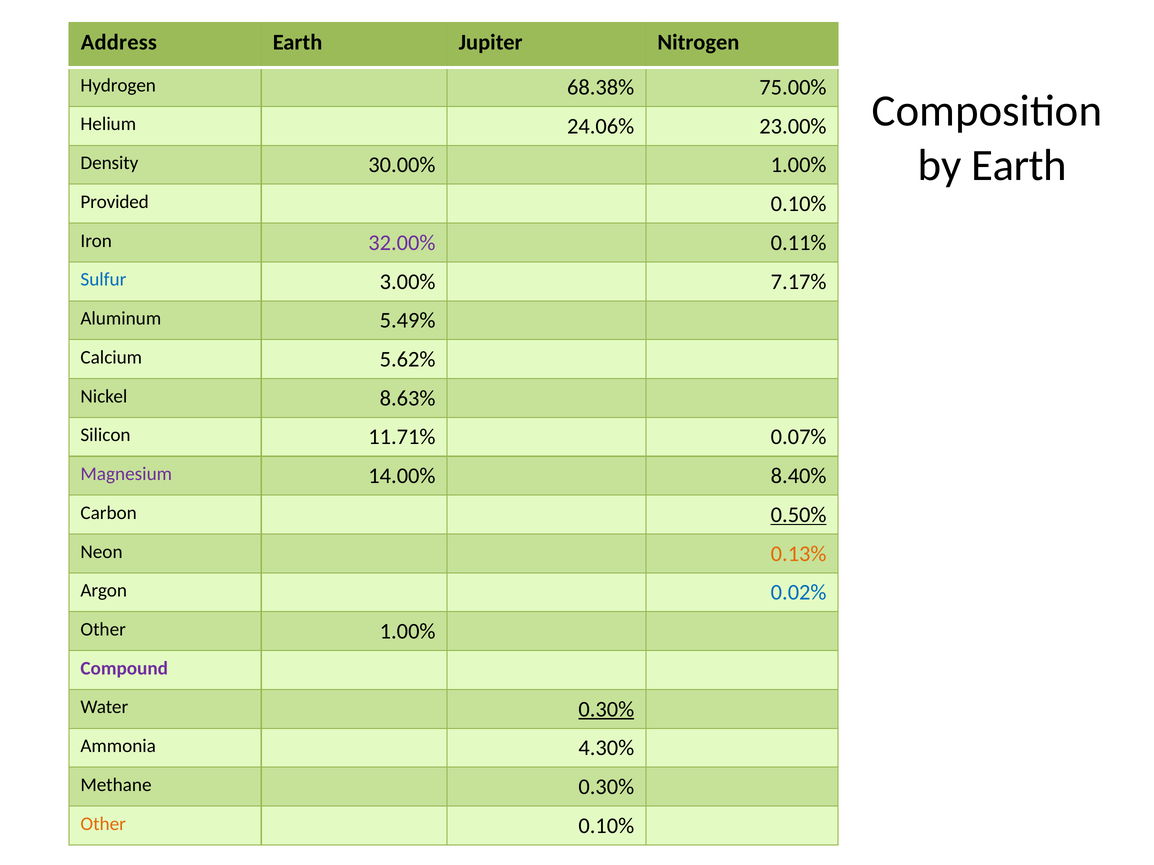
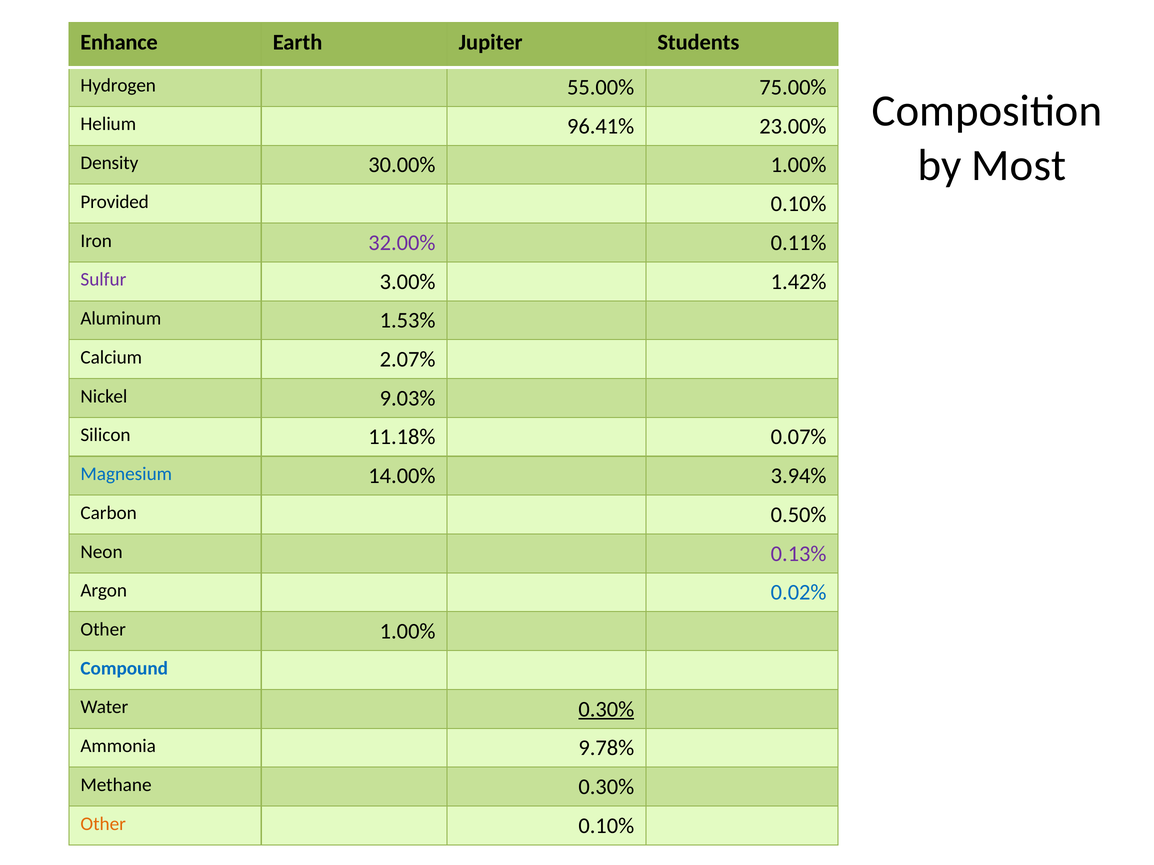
Address: Address -> Enhance
Nitrogen: Nitrogen -> Students
68.38%: 68.38% -> 55.00%
24.06%: 24.06% -> 96.41%
by Earth: Earth -> Most
Sulfur colour: blue -> purple
7.17%: 7.17% -> 1.42%
5.49%: 5.49% -> 1.53%
5.62%: 5.62% -> 2.07%
8.63%: 8.63% -> 9.03%
11.71%: 11.71% -> 11.18%
Magnesium colour: purple -> blue
8.40%: 8.40% -> 3.94%
0.50% underline: present -> none
0.13% colour: orange -> purple
Compound colour: purple -> blue
4.30%: 4.30% -> 9.78%
